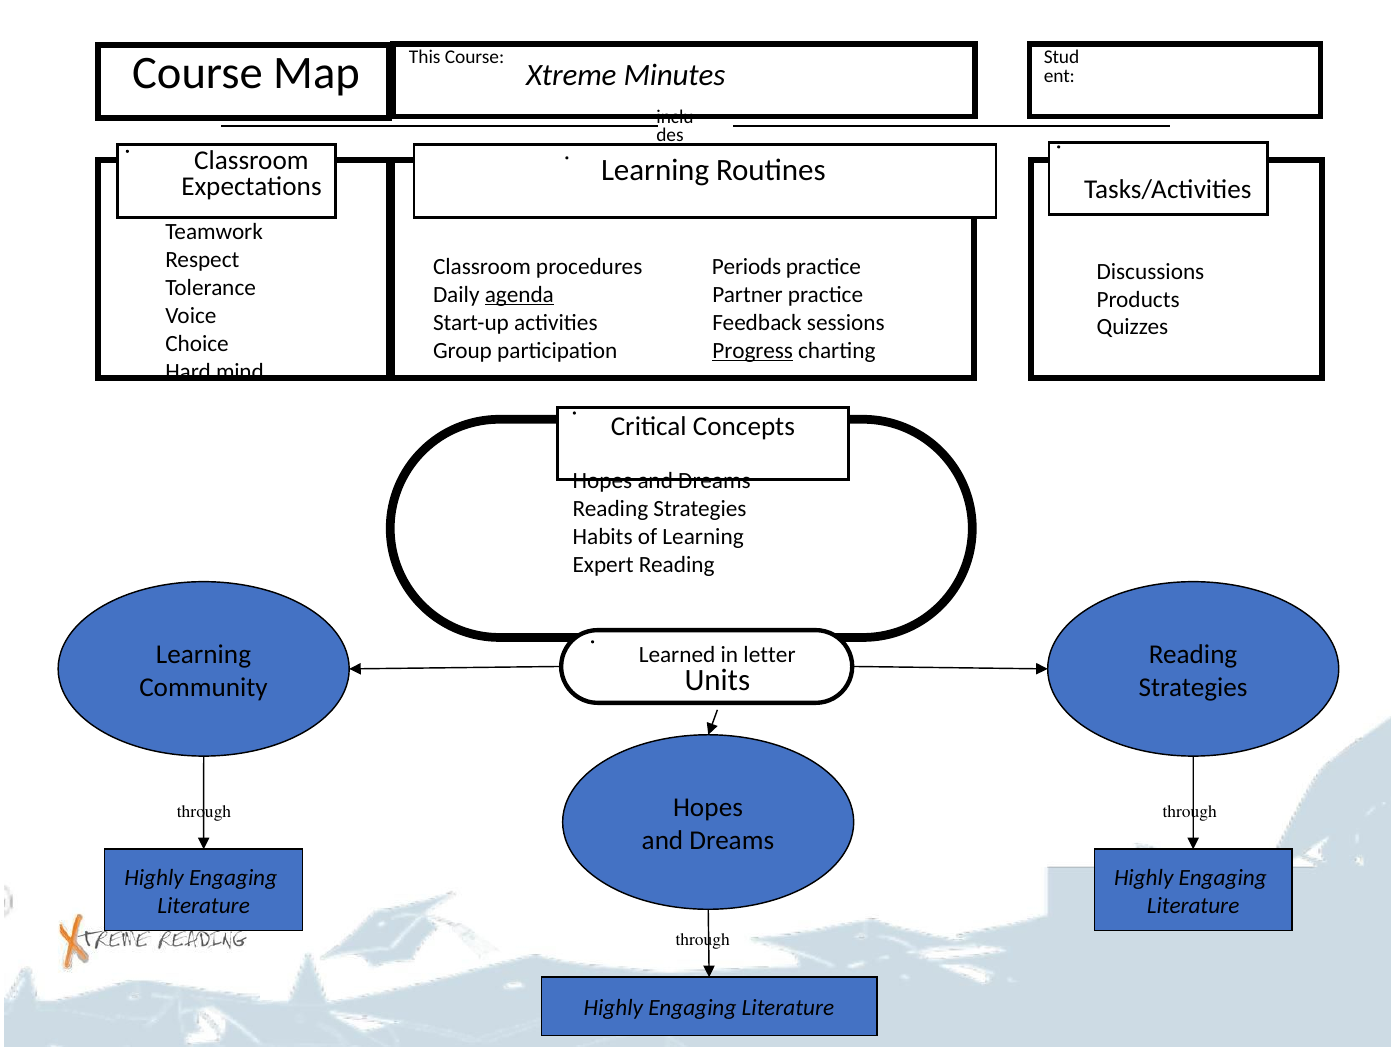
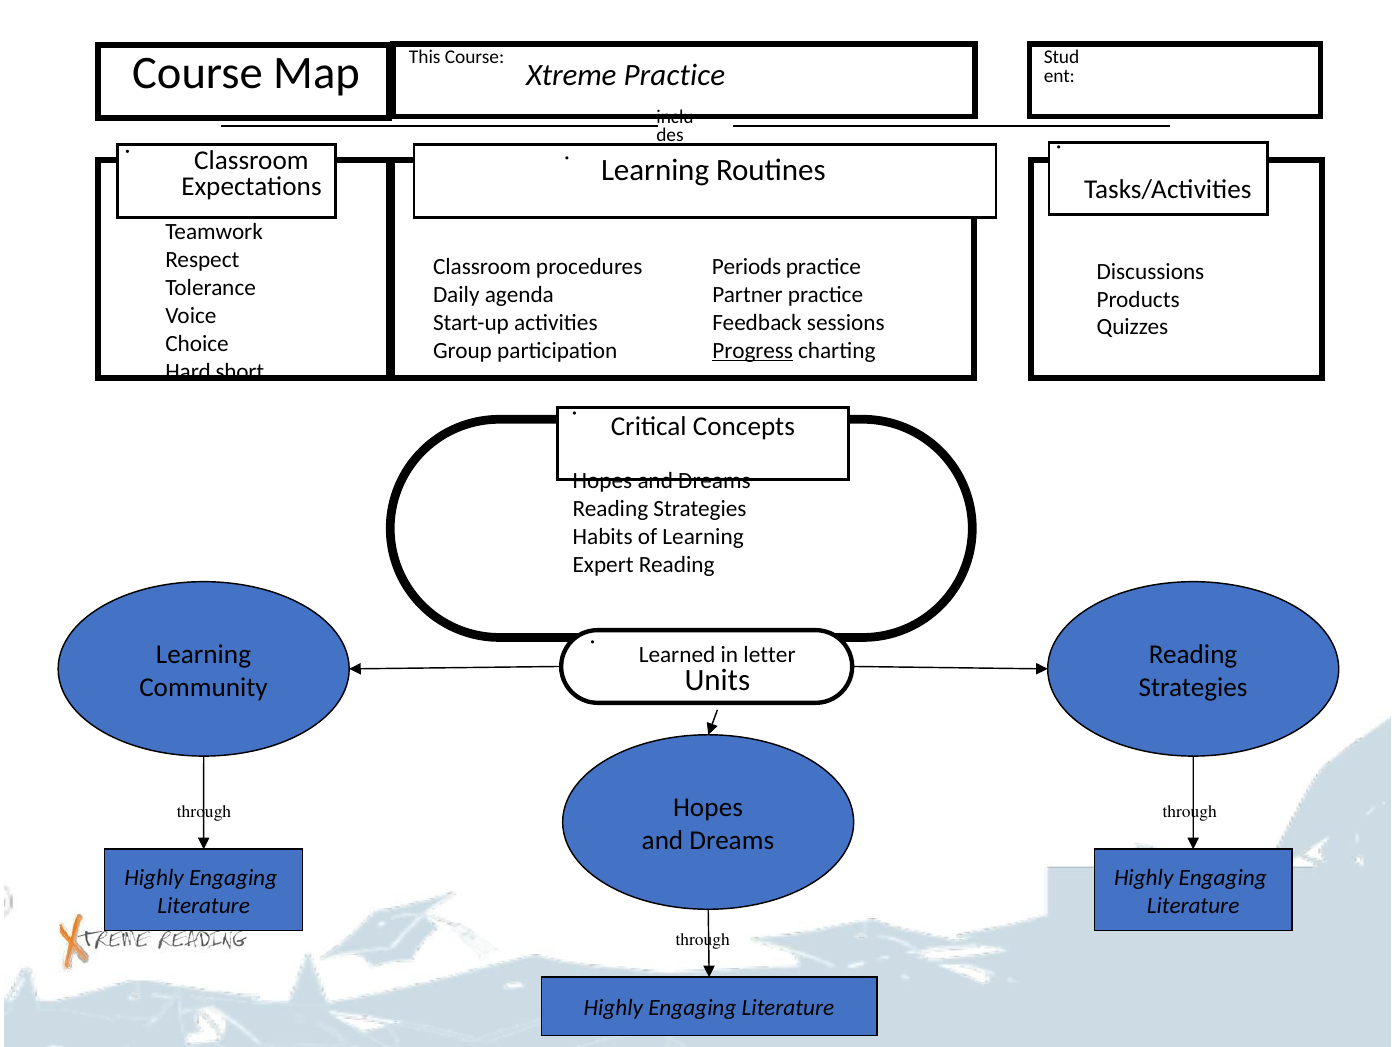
Xtreme Minutes: Minutes -> Practice
agenda underline: present -> none
mind: mind -> short
